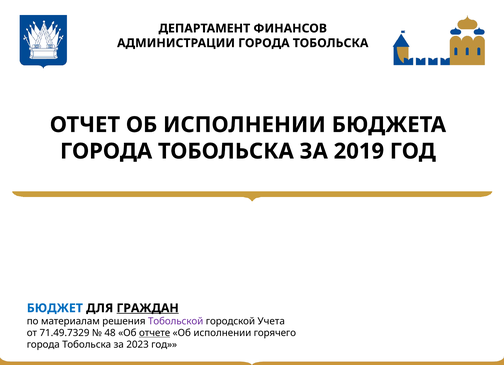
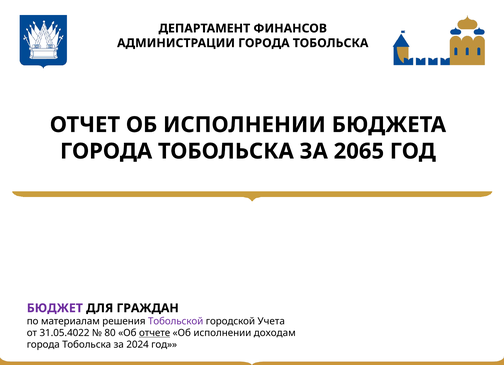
2019: 2019 -> 2065
БЮДЖЕТ colour: blue -> purple
ГРАЖДАН underline: present -> none
71.49.7329: 71.49.7329 -> 31.05.4022
48: 48 -> 80
горячего: горячего -> доходам
2023: 2023 -> 2024
